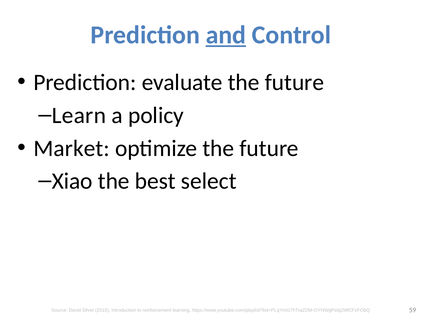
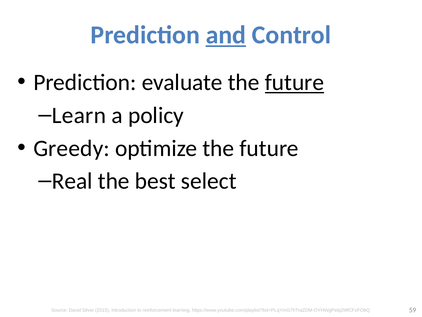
future at (294, 82) underline: none -> present
Market: Market -> Greedy
Xiao: Xiao -> Real
